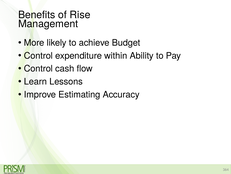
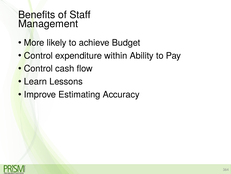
Rise: Rise -> Staff
